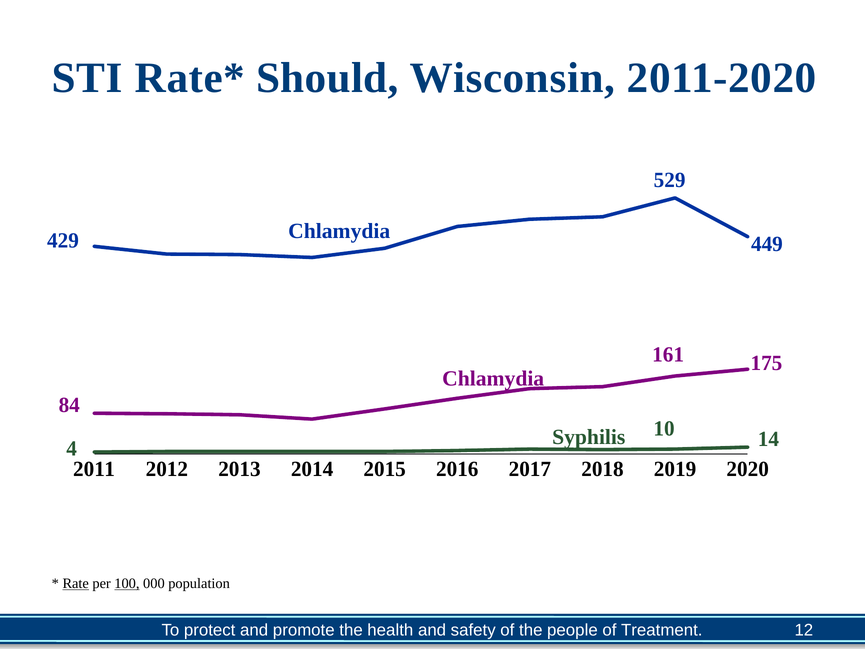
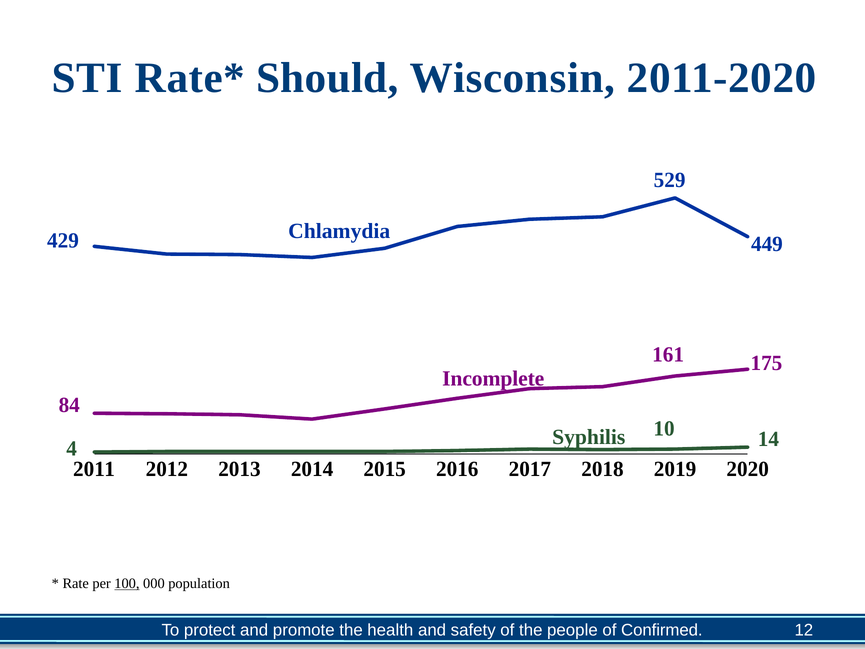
Chlamydia at (493, 378): Chlamydia -> Incomplete
Rate underline: present -> none
Treatment: Treatment -> Confirmed
